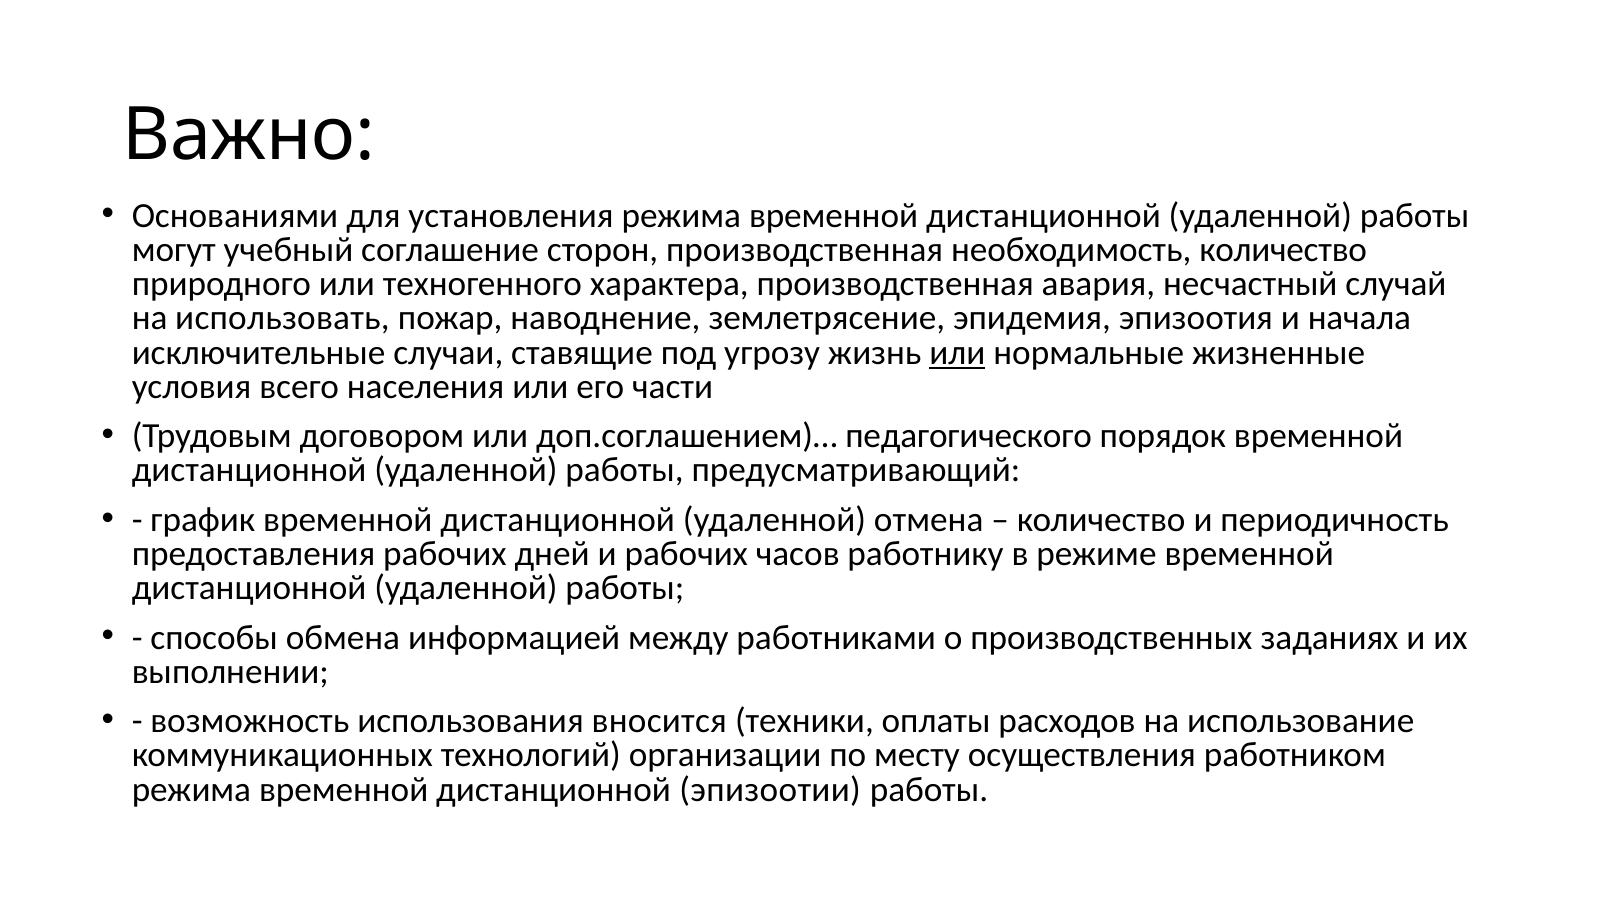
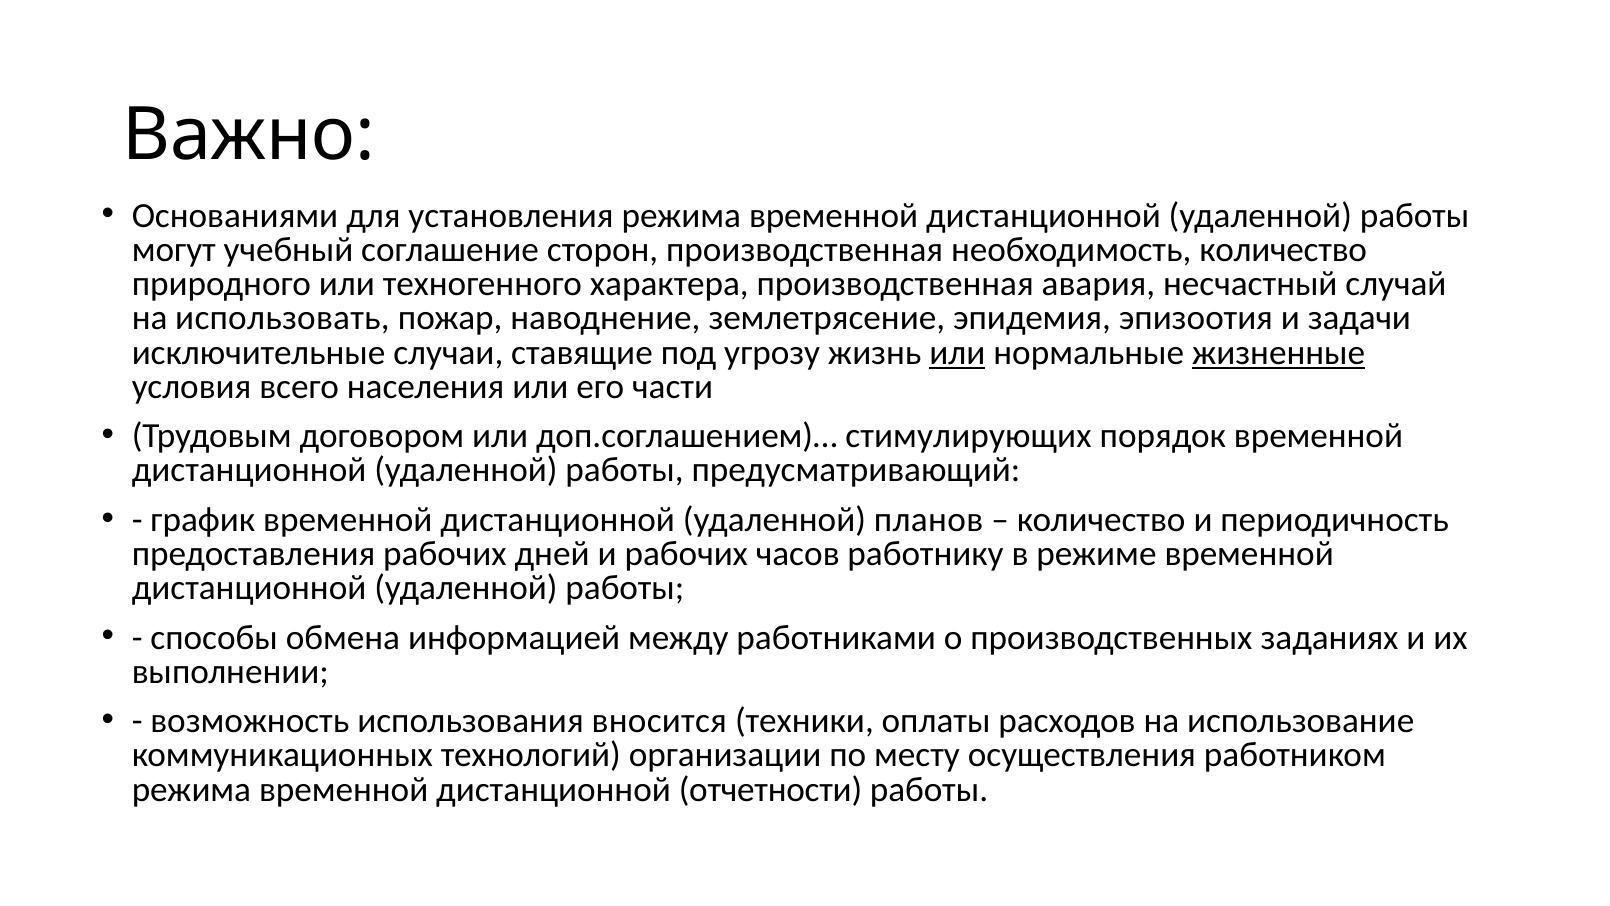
начала: начала -> задачи
жизненные underline: none -> present
педагогического: педагогического -> стимулирующих
отмена: отмена -> планов
эпизоотии: эпизоотии -> отчетности
